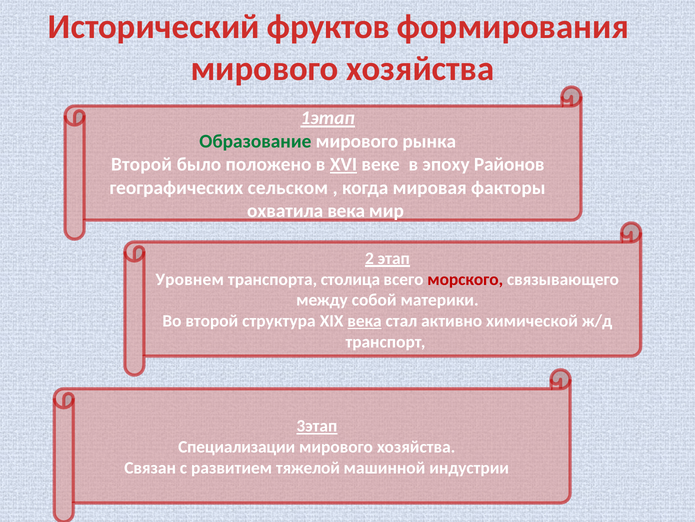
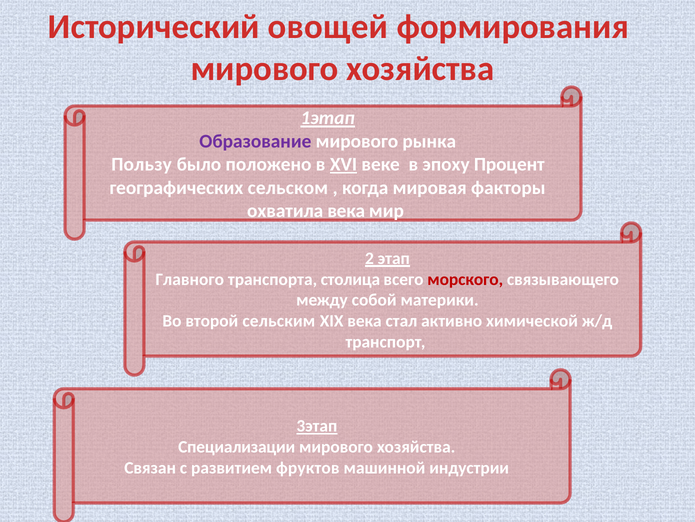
фруктов: фруктов -> овощей
Образование colour: green -> purple
Второй at (142, 164): Второй -> Пользу
Районов: Районов -> Процент
Уровнем: Уровнем -> Главного
структура: структура -> сельским
века at (365, 321) underline: present -> none
тяжелой: тяжелой -> фруктов
